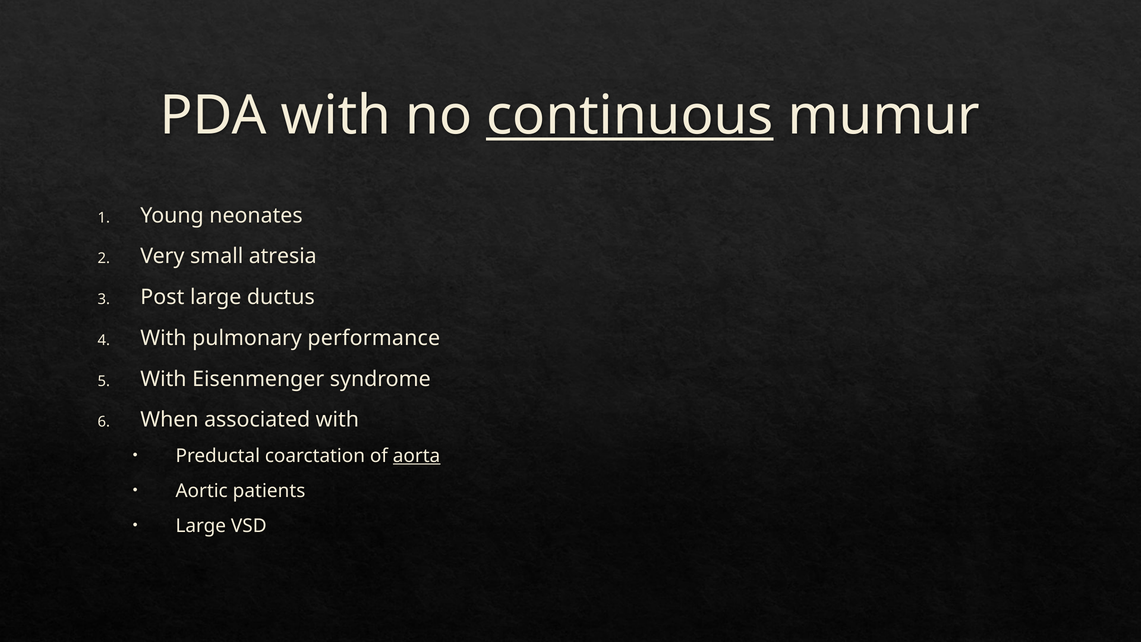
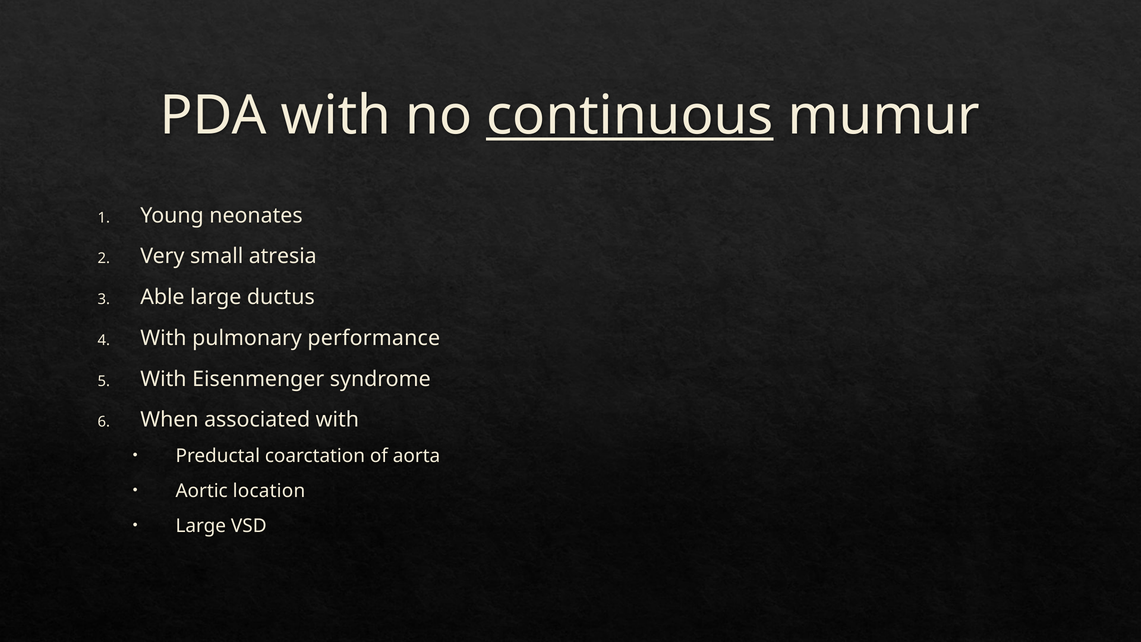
Post: Post -> Able
aorta underline: present -> none
patients: patients -> location
